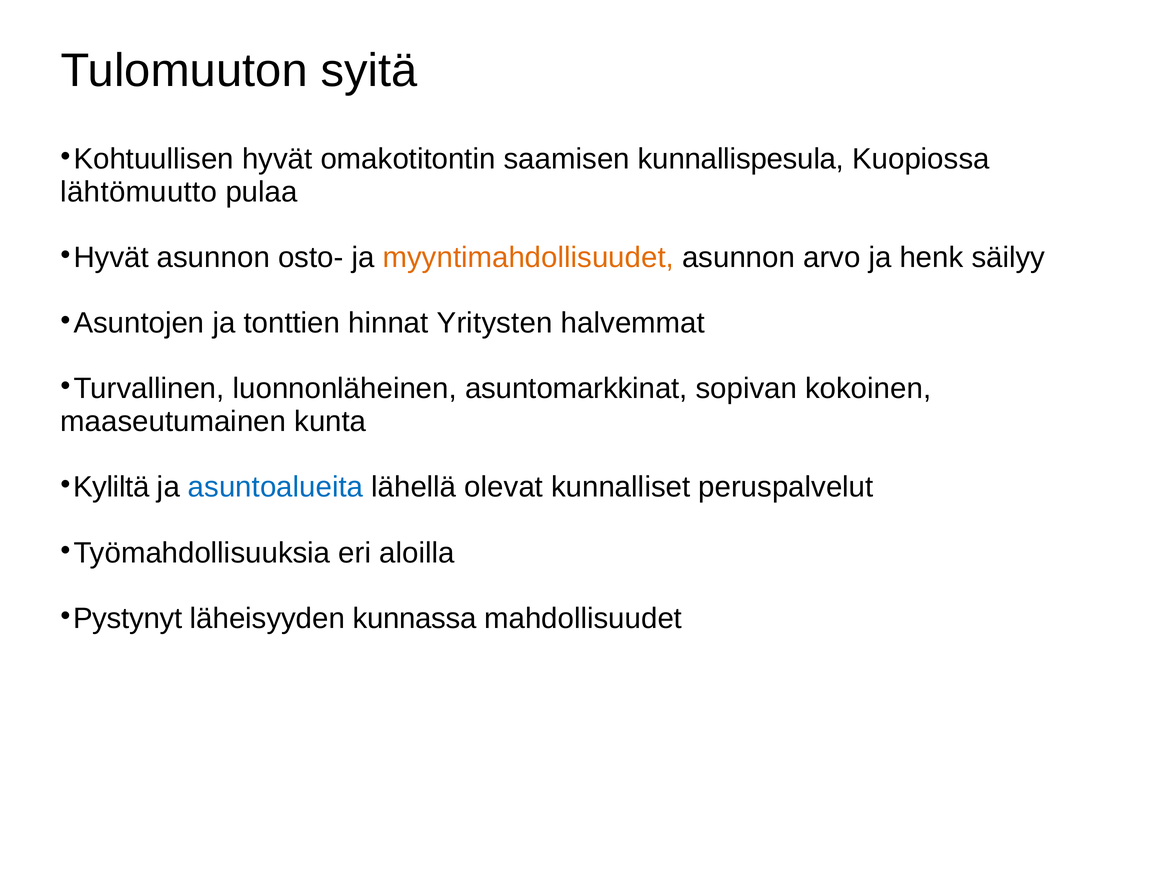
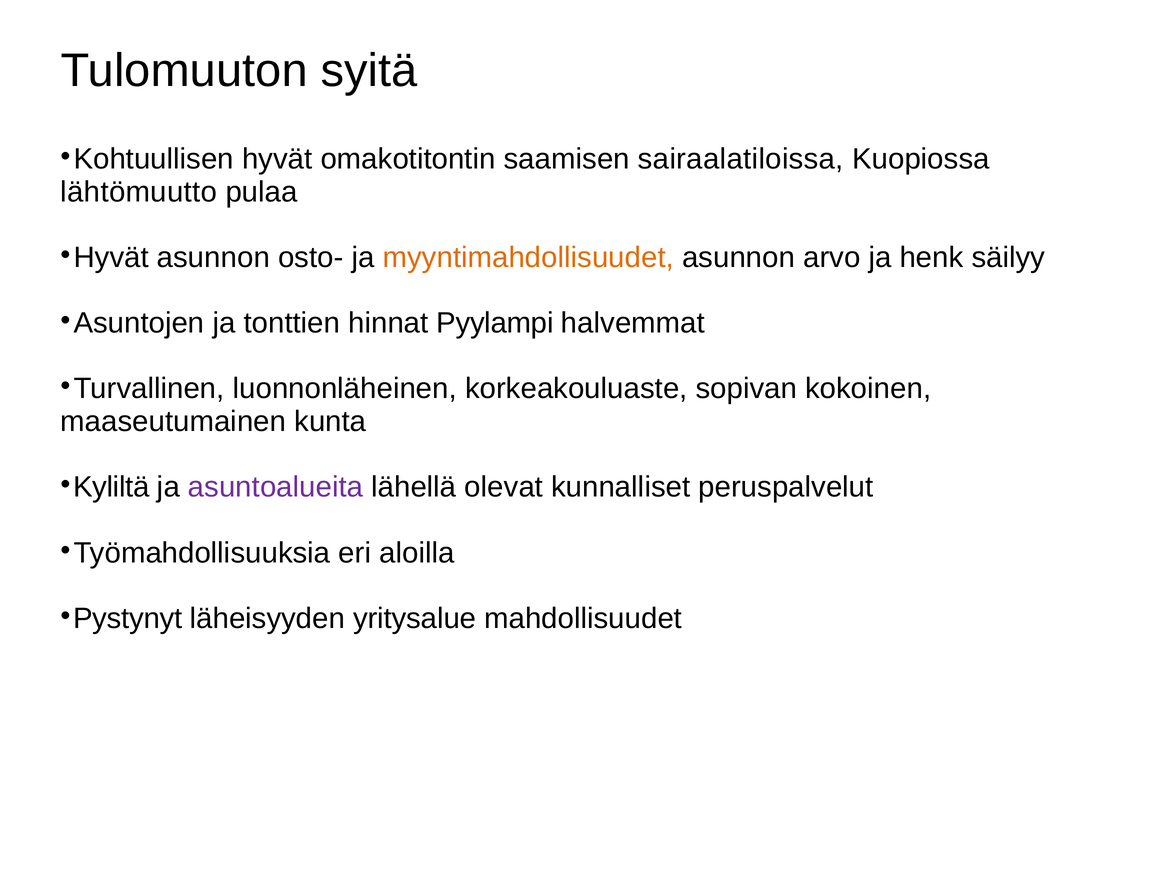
kunnallispesula: kunnallispesula -> sairaalatiloissa
Yritysten: Yritysten -> Pyylampi
asuntomarkkinat: asuntomarkkinat -> korkeakouluaste
asuntoalueita colour: blue -> purple
kunnassa: kunnassa -> yritysalue
